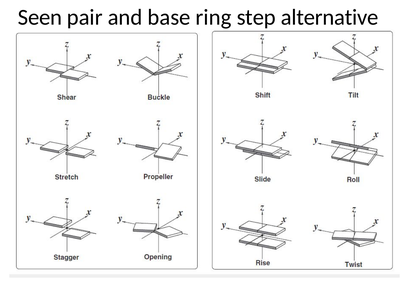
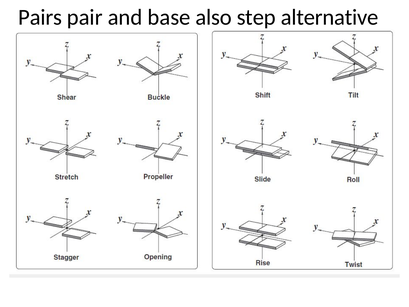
Seen: Seen -> Pairs
ring: ring -> also
